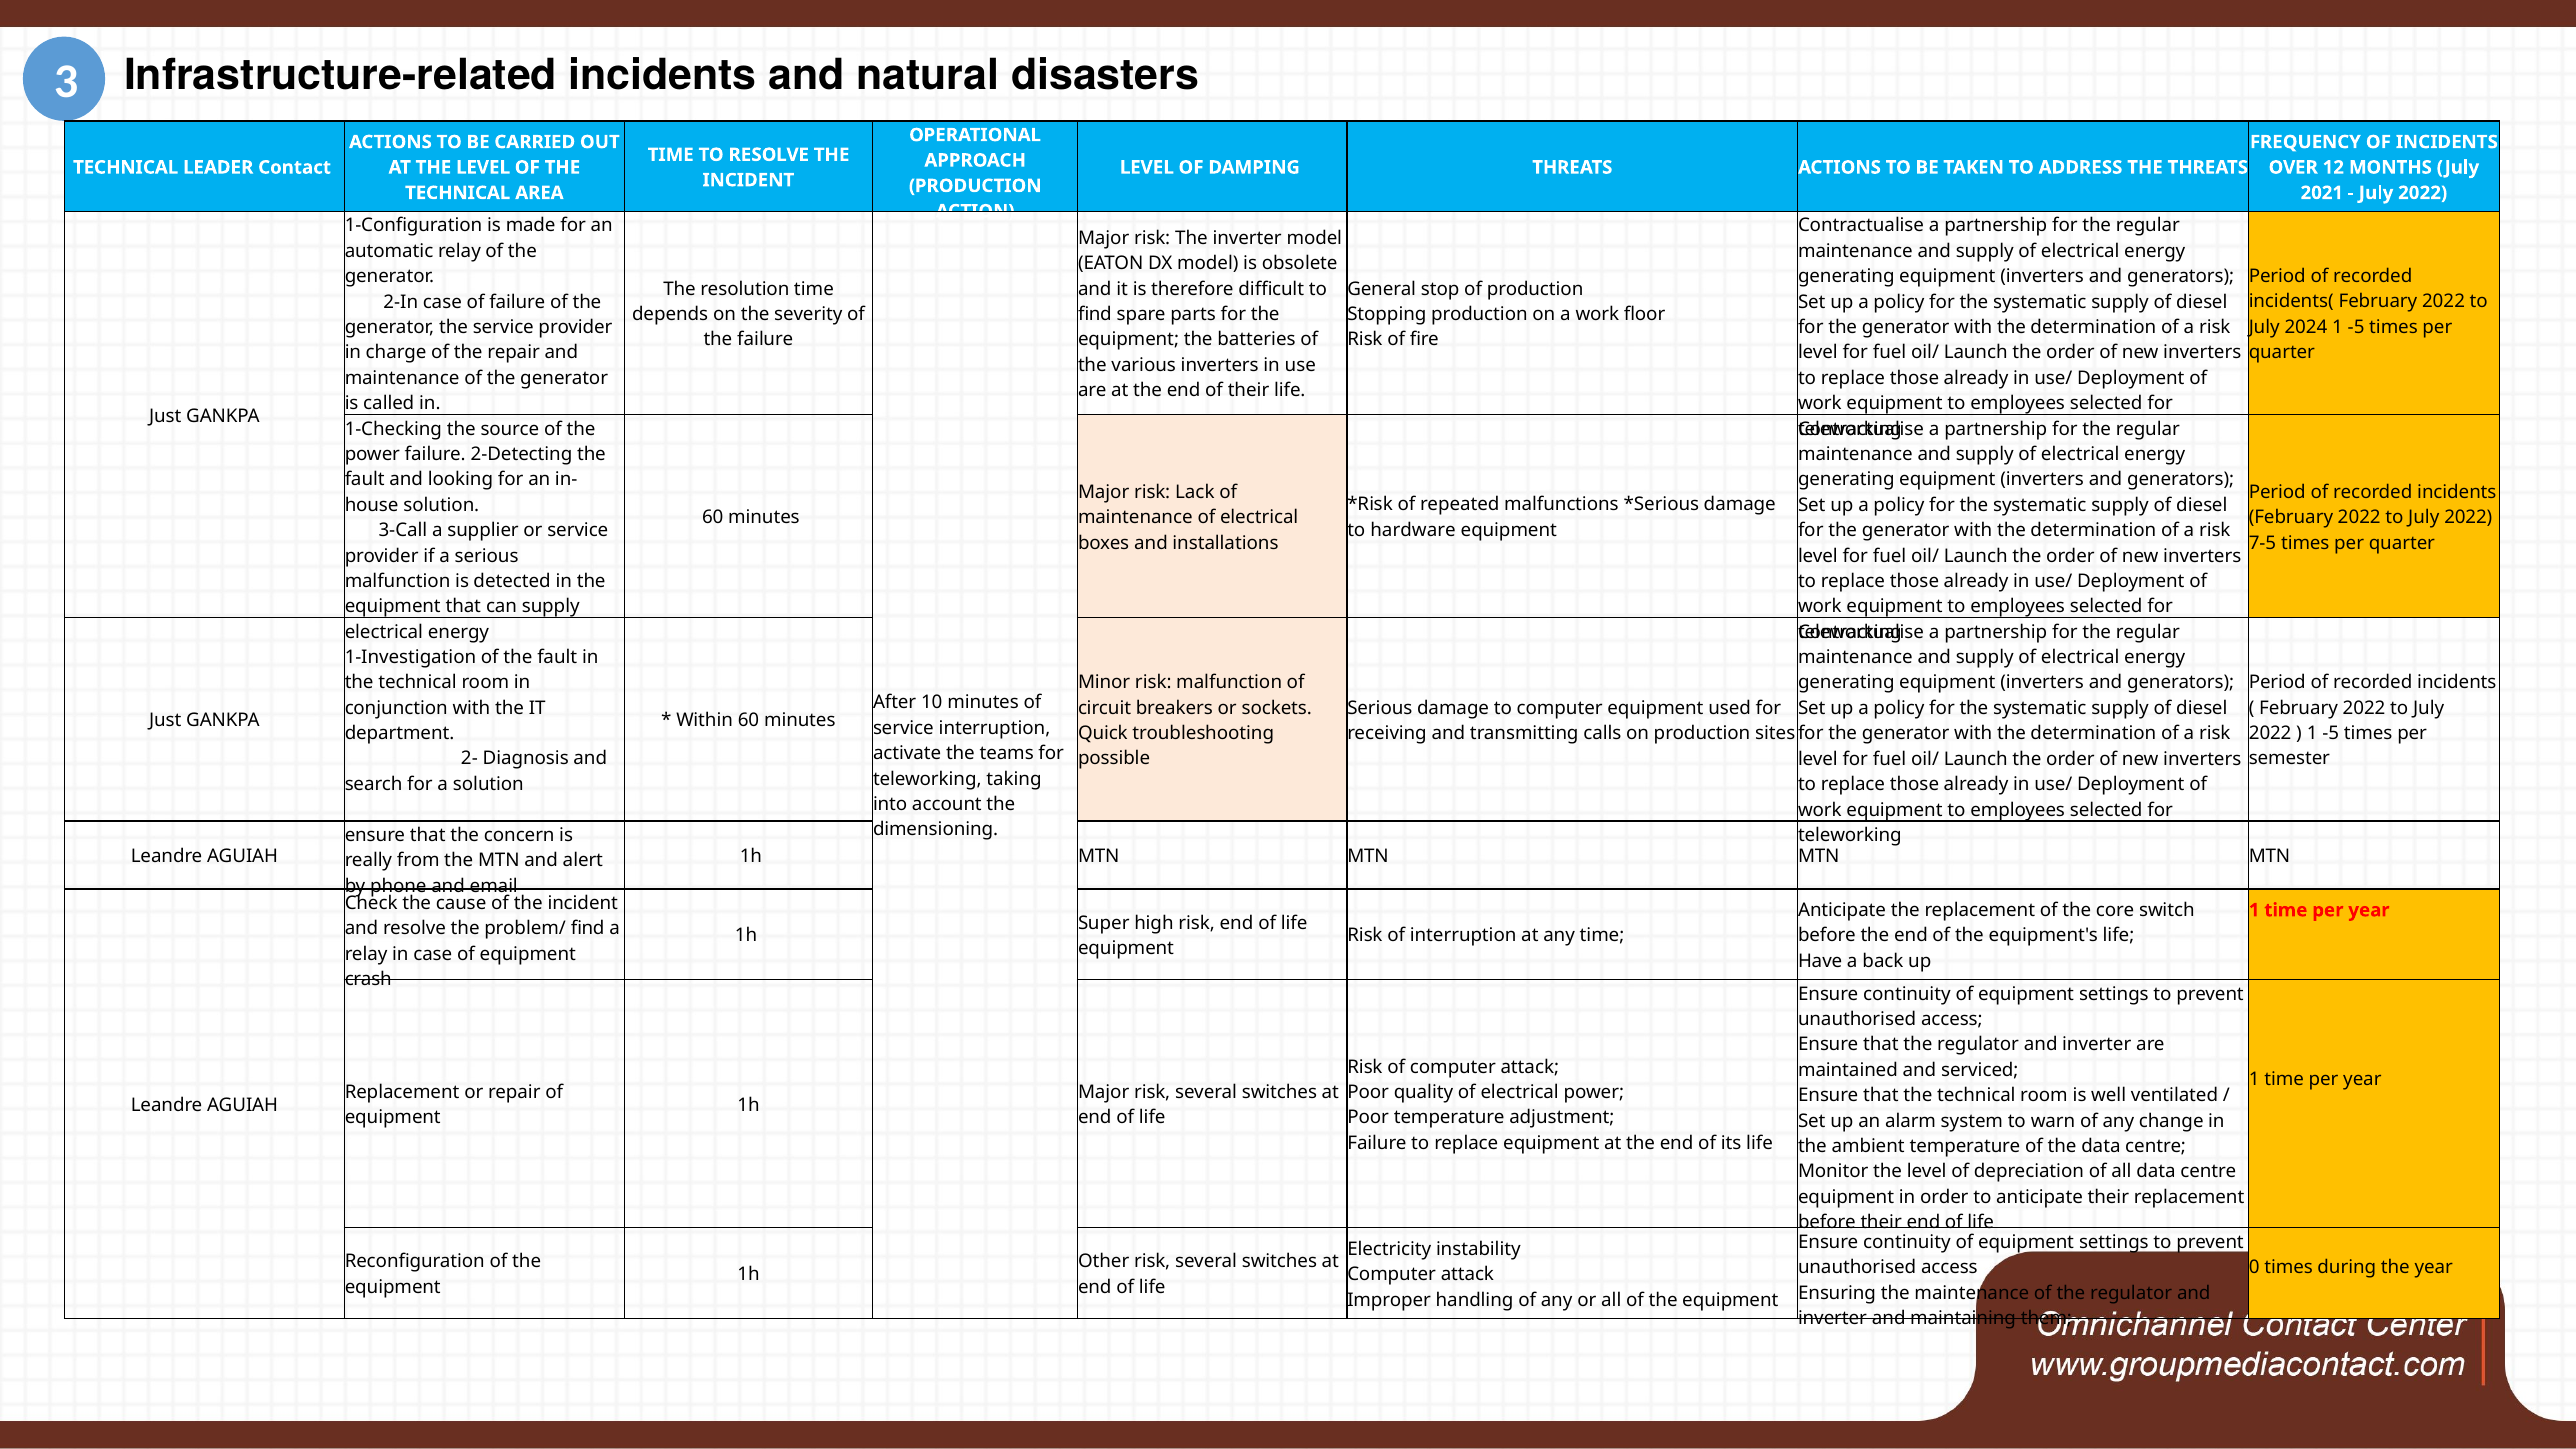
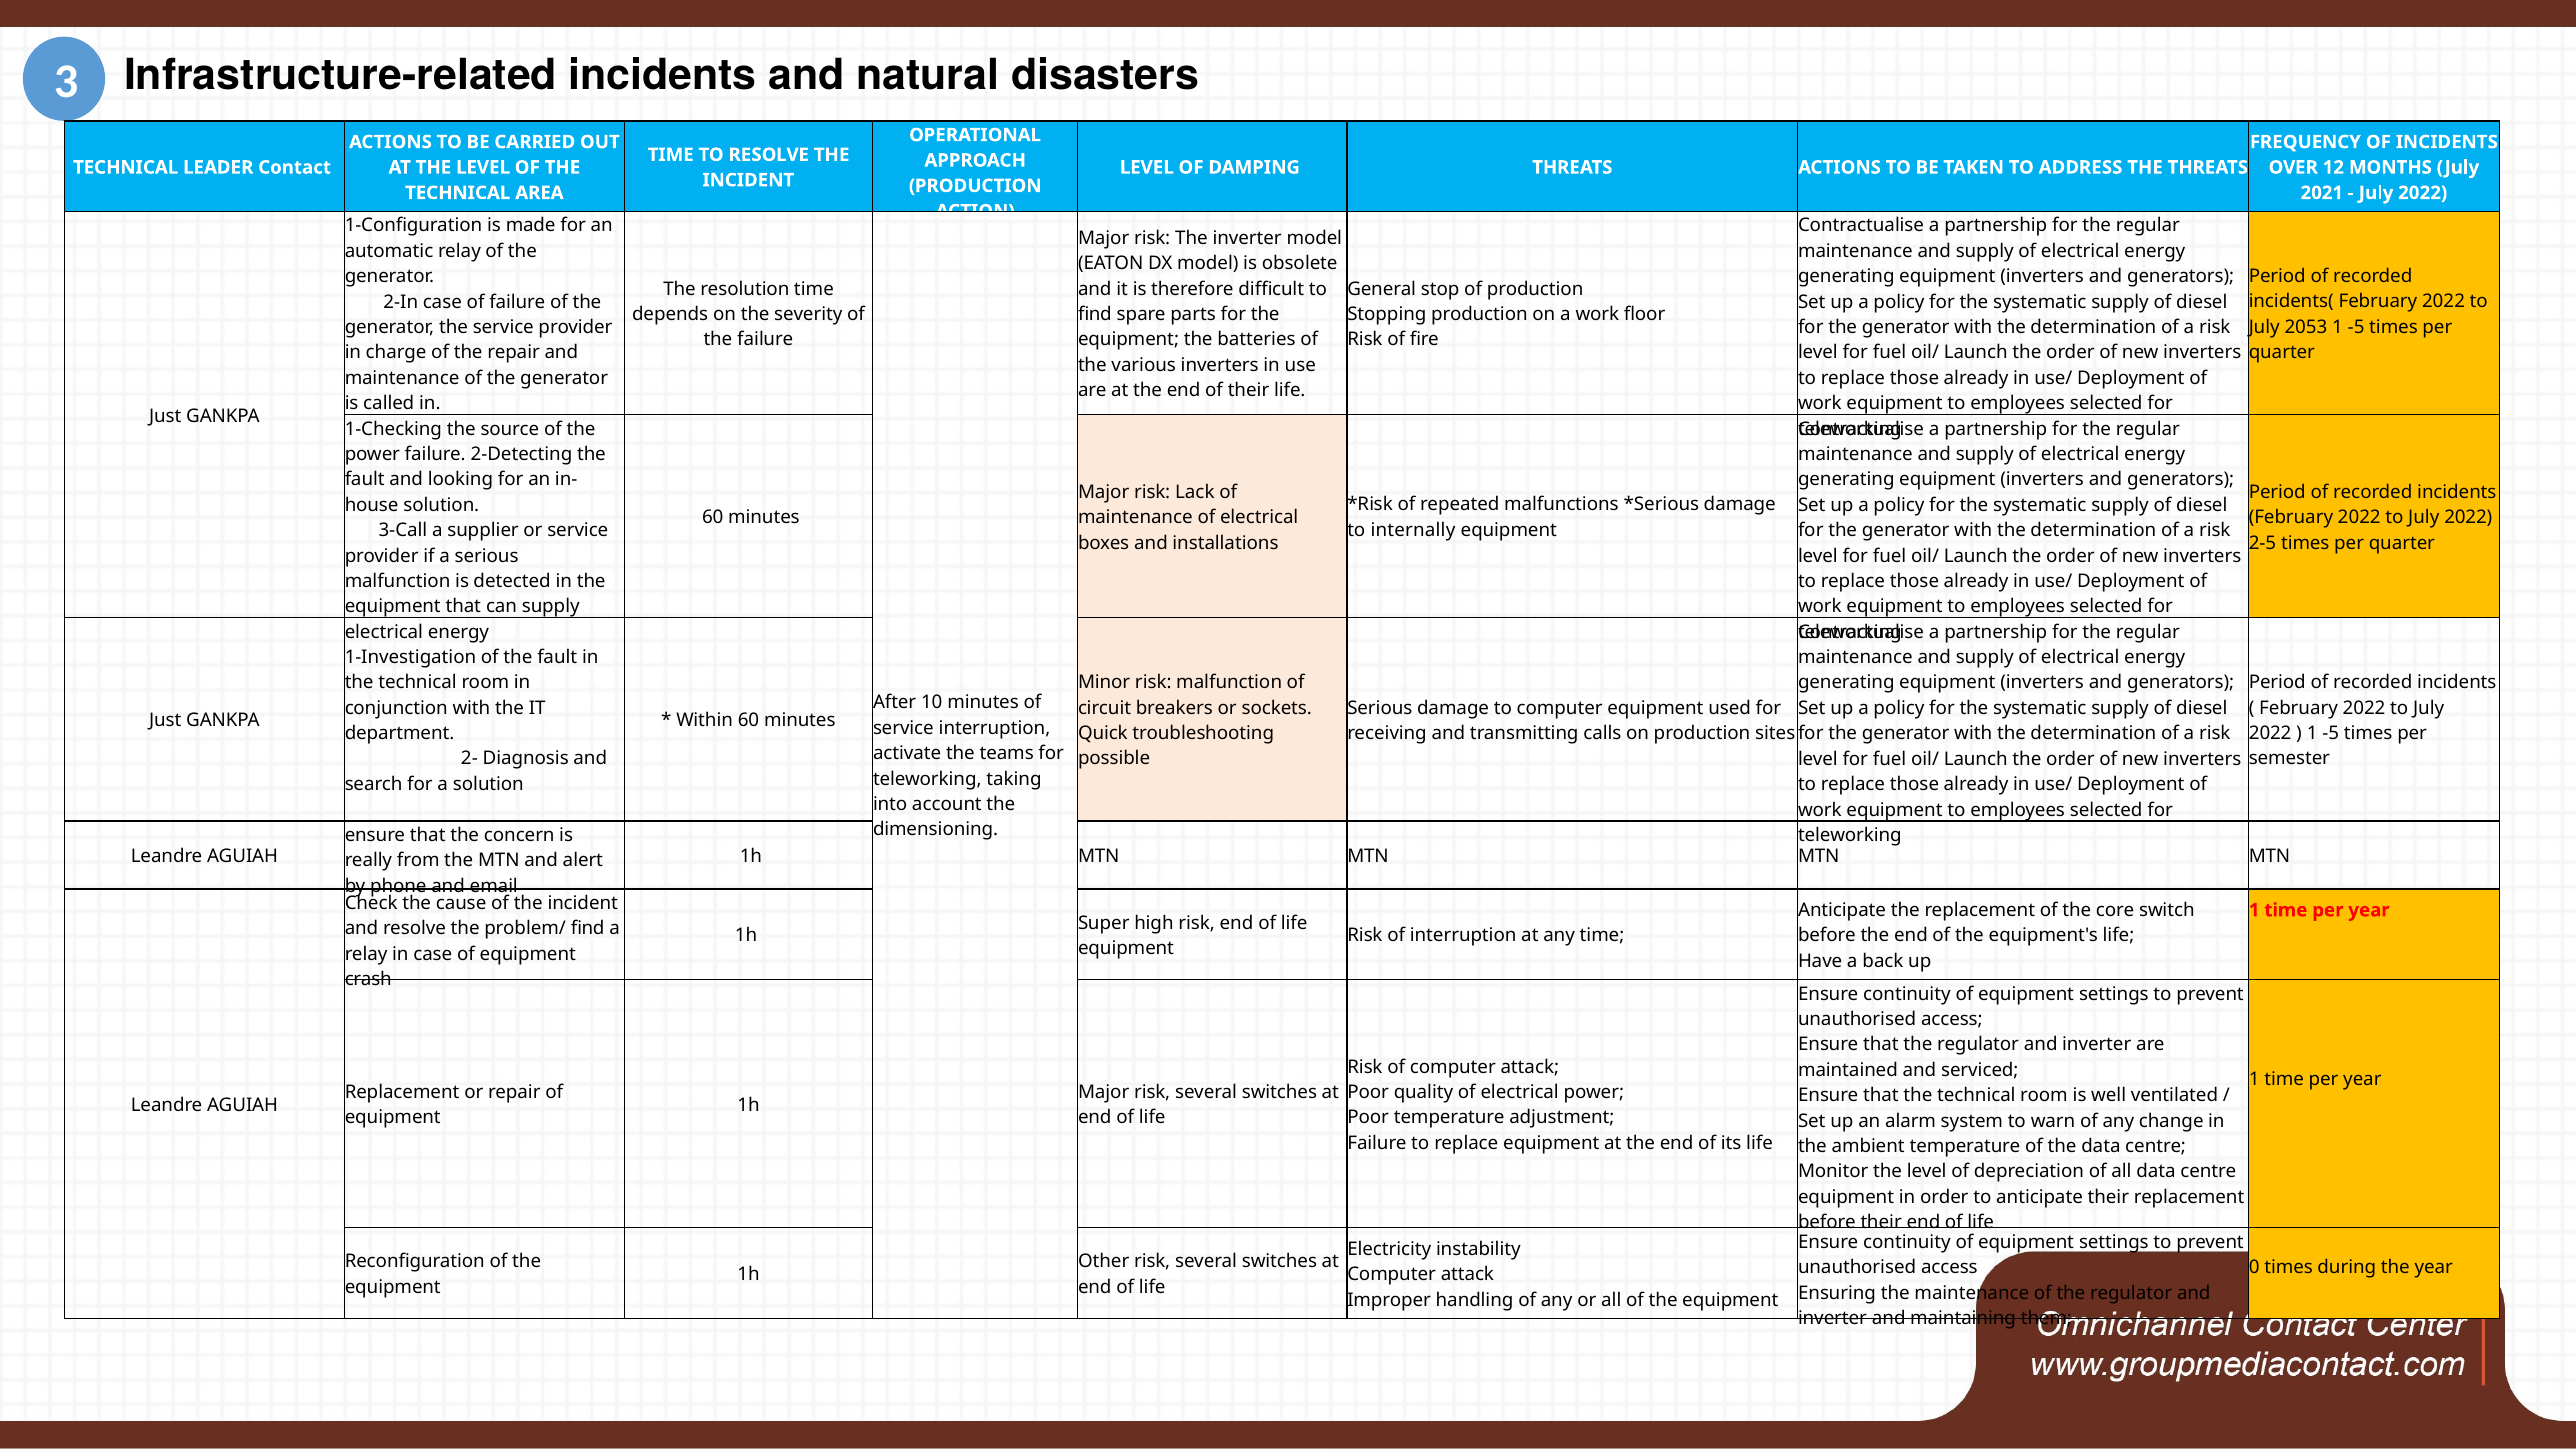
2024: 2024 -> 2053
hardware: hardware -> internally
7-5: 7-5 -> 2-5
